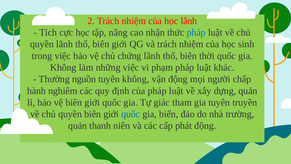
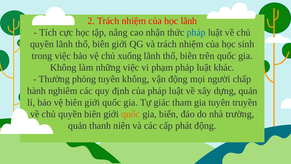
chứng: chứng -> xuống
thời: thời -> trên
nguồn: nguồn -> phỏng
quốc at (131, 114) colour: blue -> orange
